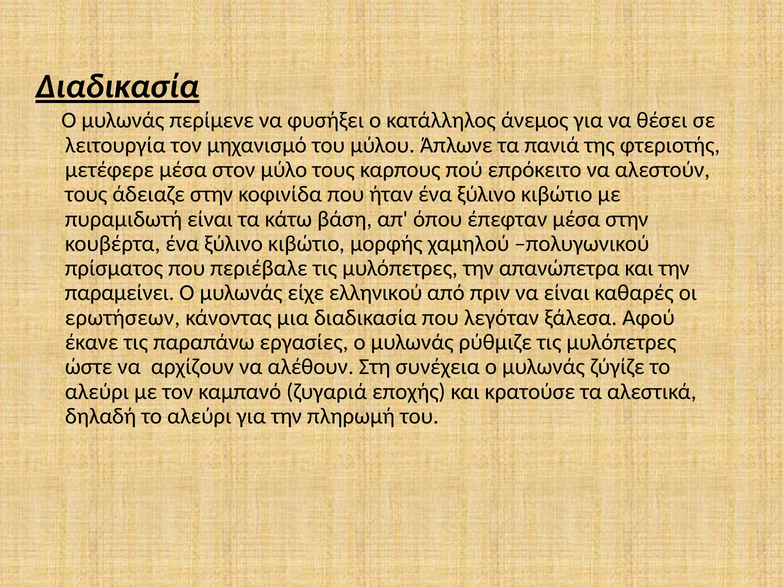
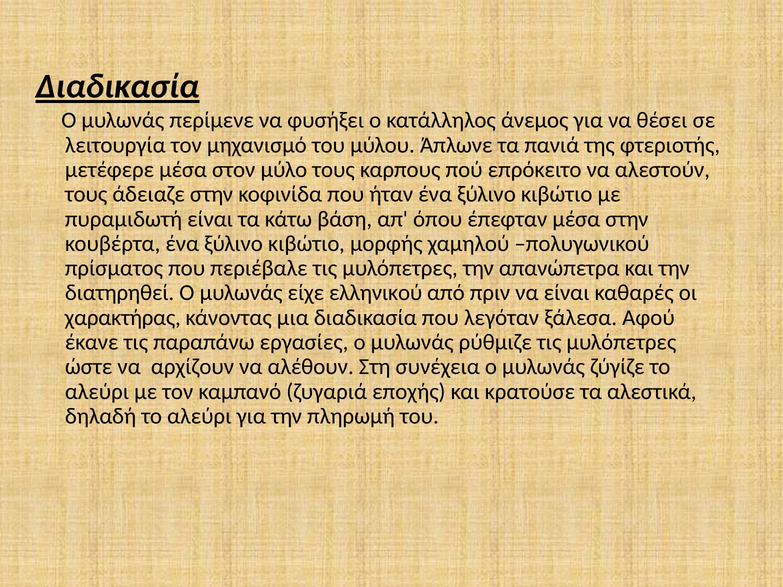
παραμείνει: παραμείνει -> διατηρηθεί
ερωτήσεων: ερωτήσεων -> χαρακτήρας
